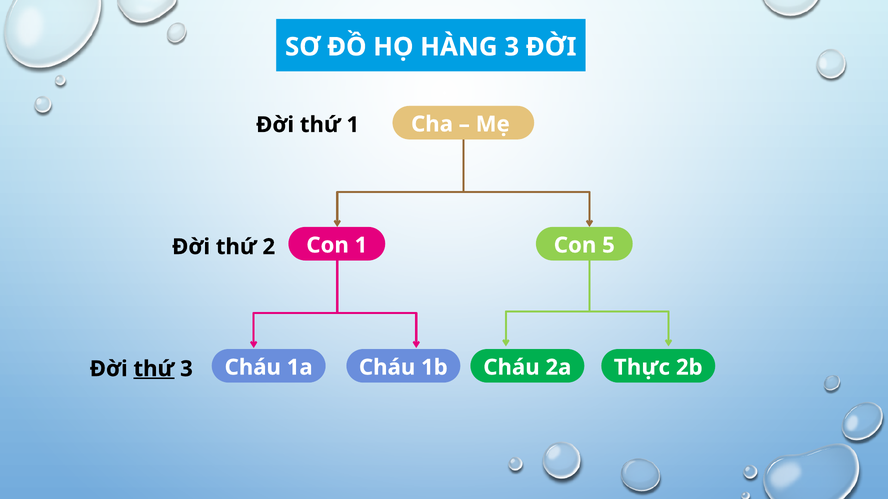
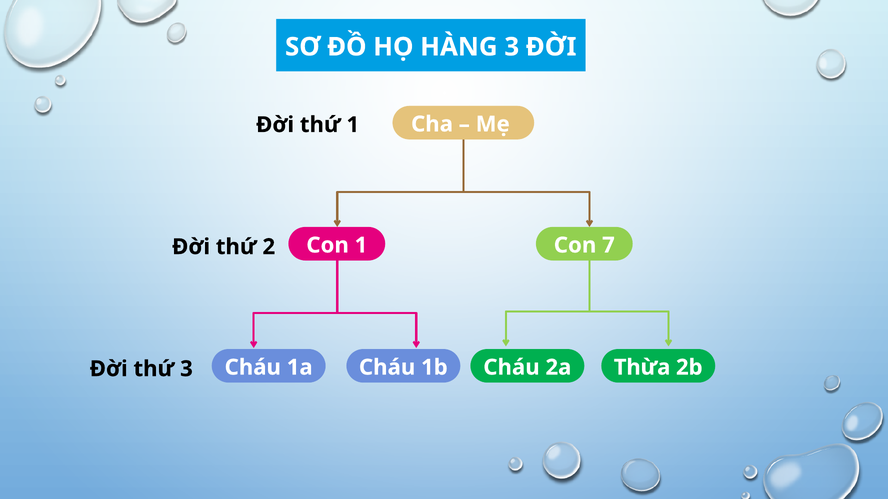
5: 5 -> 7
Thực: Thực -> Thừa
thứ at (154, 369) underline: present -> none
